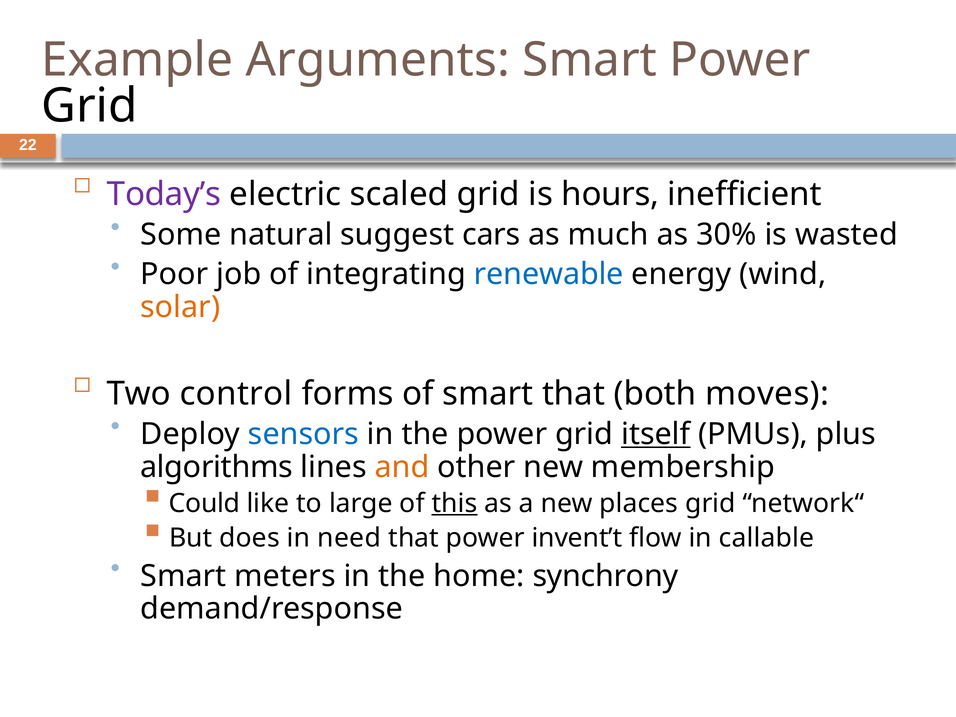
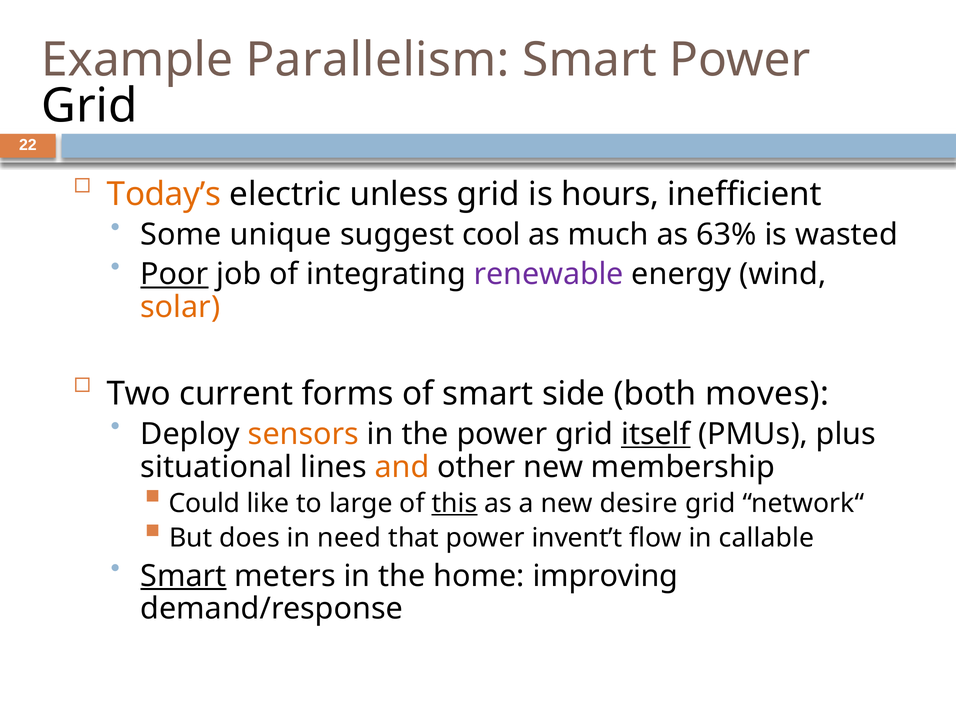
Arguments: Arguments -> Parallelism
Today’s colour: purple -> orange
scaled: scaled -> unless
natural: natural -> unique
cars: cars -> cool
30%: 30% -> 63%
Poor underline: none -> present
renewable colour: blue -> purple
control: control -> current
smart that: that -> side
sensors colour: blue -> orange
algorithms: algorithms -> situational
places: places -> desire
Smart at (183, 576) underline: none -> present
synchrony: synchrony -> improving
